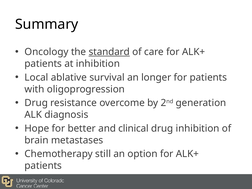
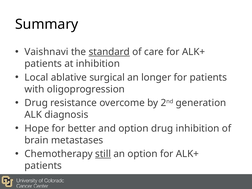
Oncology: Oncology -> Vaishnavi
survival: survival -> surgical
and clinical: clinical -> option
still underline: none -> present
